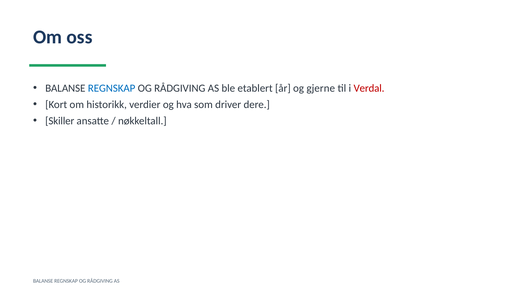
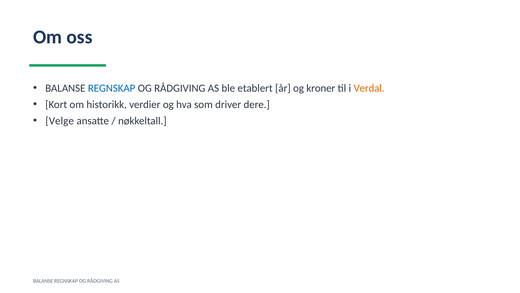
gjerne: gjerne -> kroner
Verdal colour: red -> orange
Skiller: Skiller -> Velge
